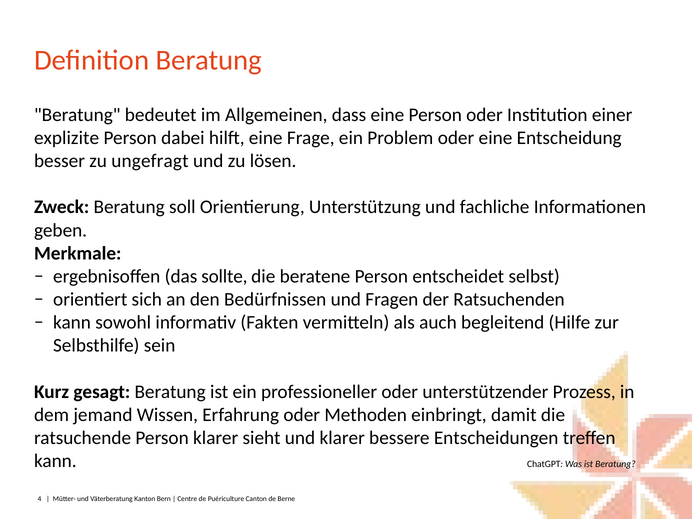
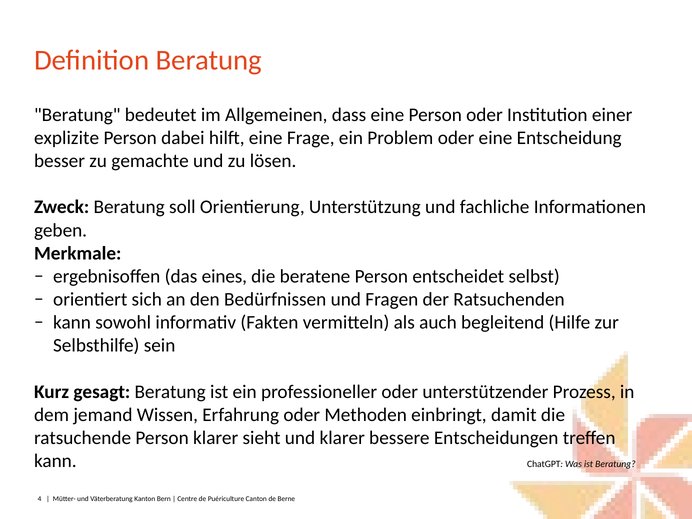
ungefragt: ungefragt -> gemachte
sollte: sollte -> eines
